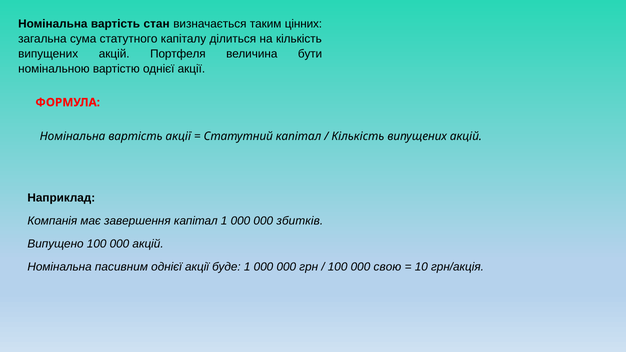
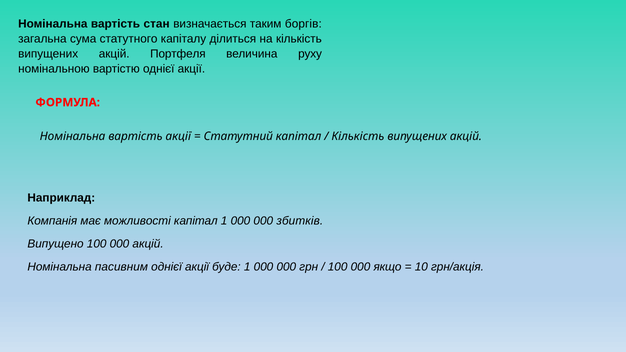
цінних: цінних -> боргів
бути: бути -> руху
завершення: завершення -> можливості
свою: свою -> якщо
